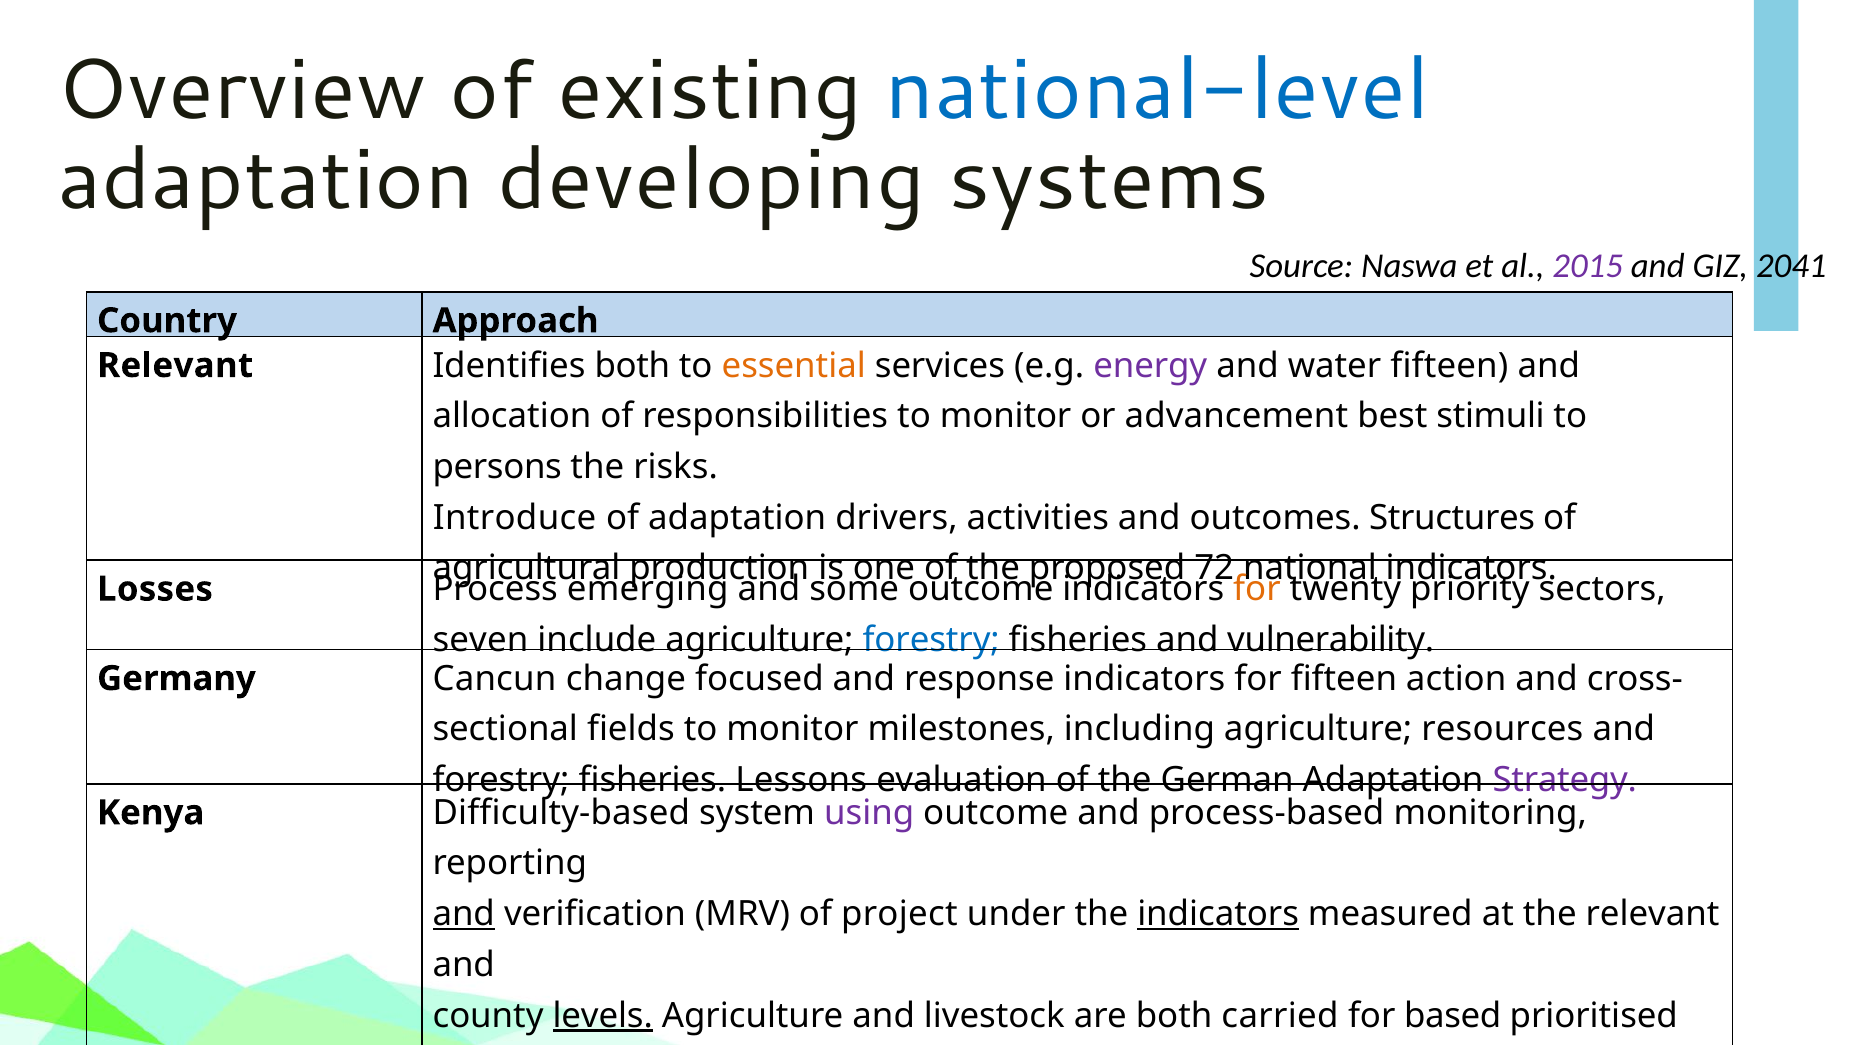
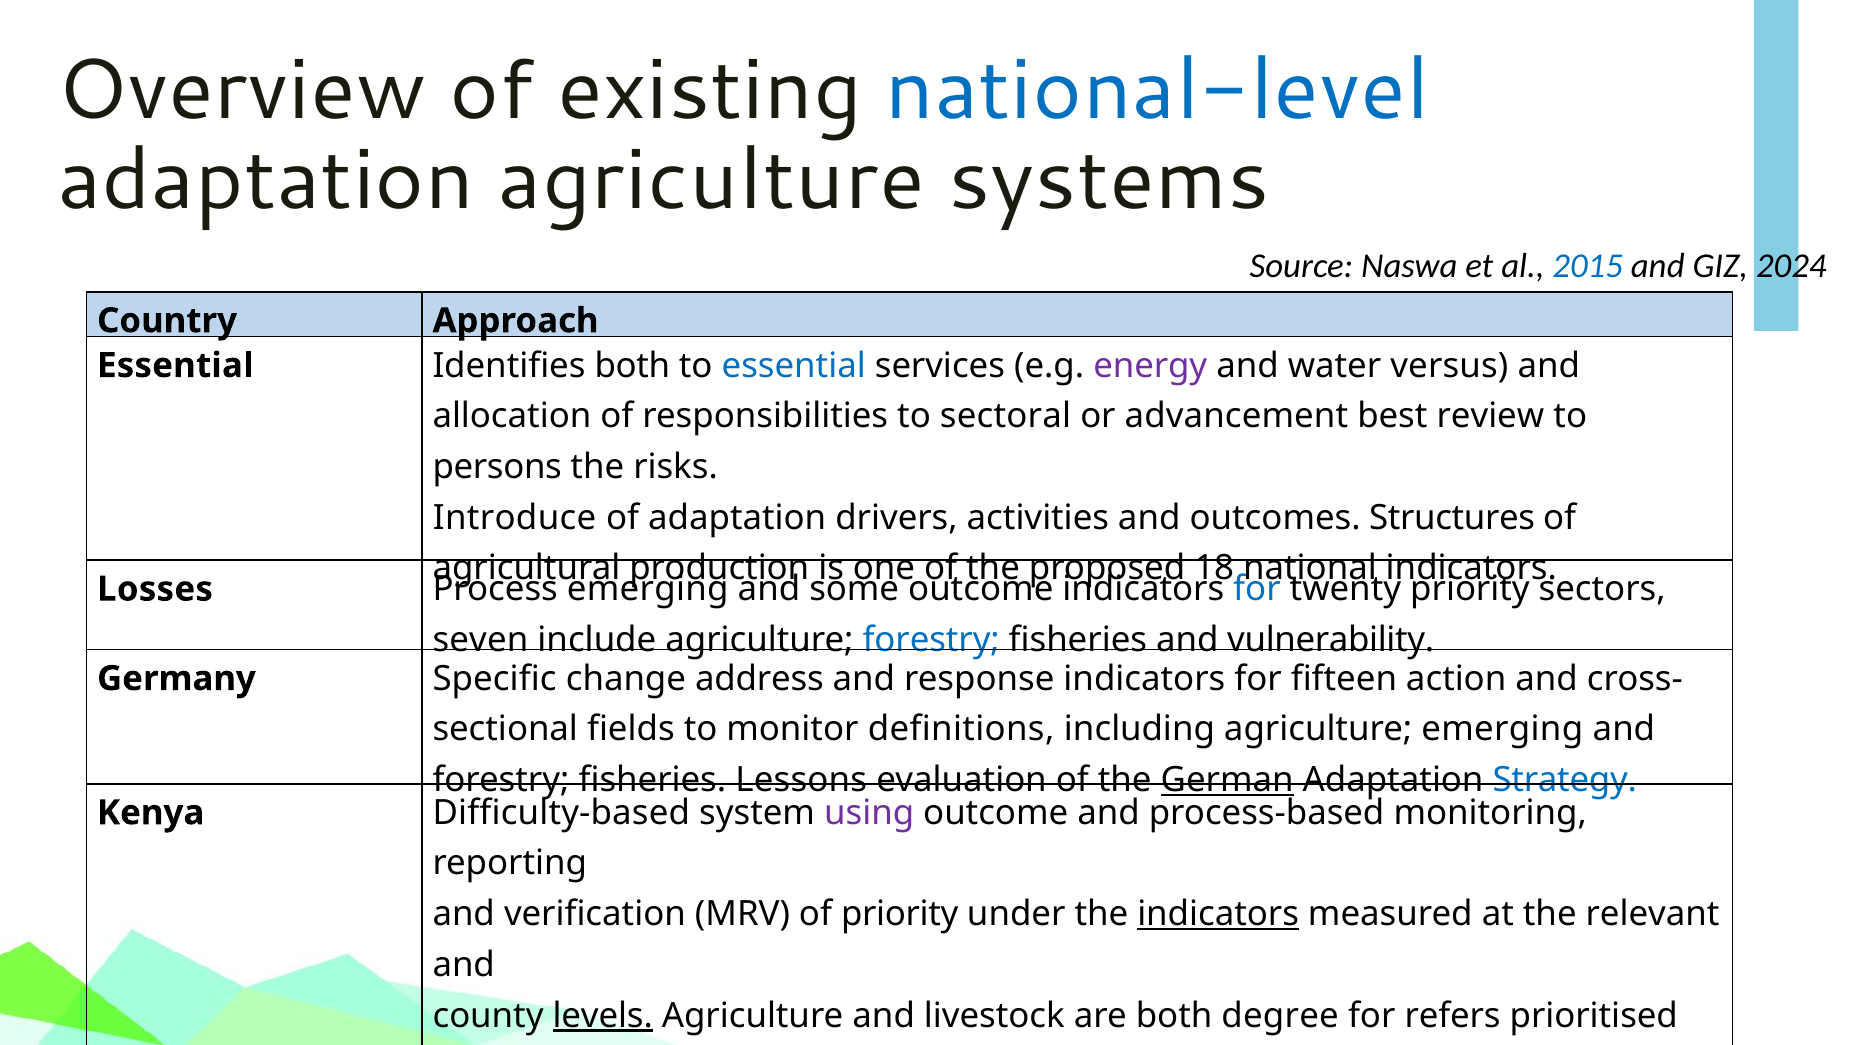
adaptation developing: developing -> agriculture
2015 colour: purple -> blue
2041: 2041 -> 2024
Relevant at (175, 366): Relevant -> Essential
essential at (794, 366) colour: orange -> blue
water fifteen: fifteen -> versus
responsibilities to monitor: monitor -> sectoral
stimuli: stimuli -> review
72: 72 -> 18
for at (1257, 589) colour: orange -> blue
Cancun: Cancun -> Specific
change focused: focused -> address
milestones: milestones -> definitions
agriculture resources: resources -> emerging
German underline: none -> present
Strategy colour: purple -> blue
and at (464, 914) underline: present -> none
of project: project -> priority
carried: carried -> degree
based: based -> refers
